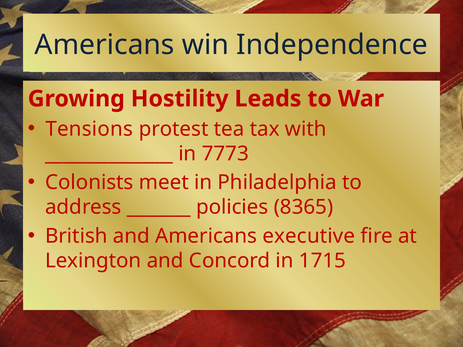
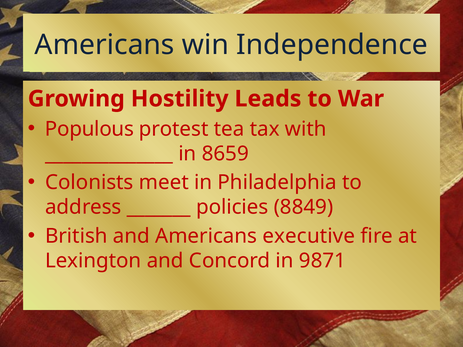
Tensions: Tensions -> Populous
7773: 7773 -> 8659
8365: 8365 -> 8849
1715: 1715 -> 9871
